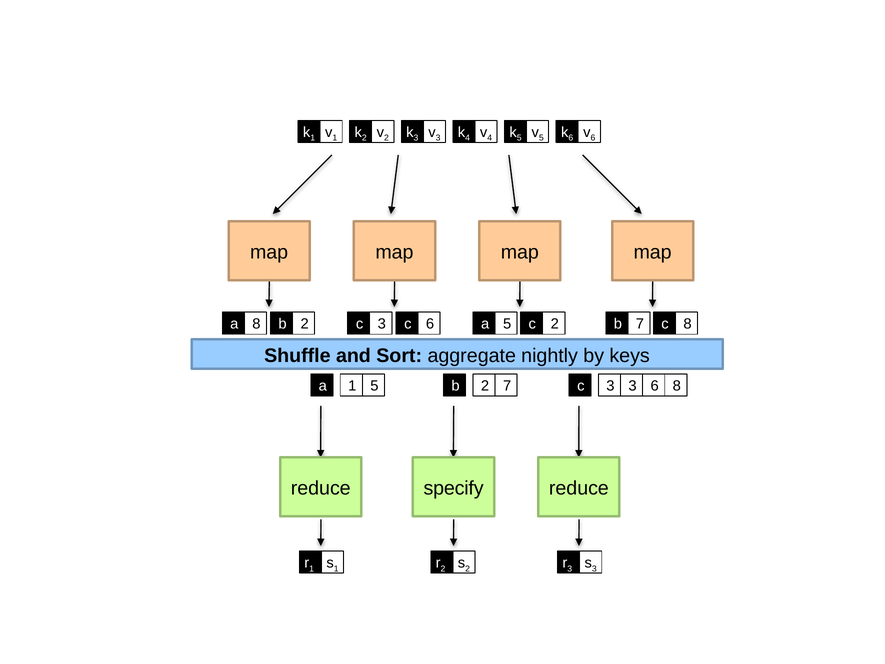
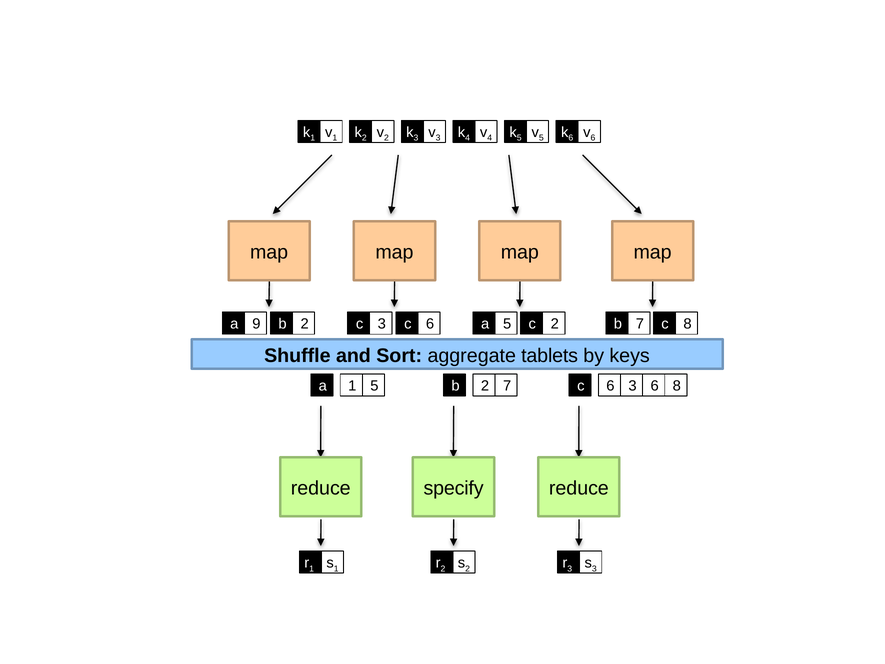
a 8: 8 -> 9
nightly: nightly -> tablets
7 c 3: 3 -> 6
